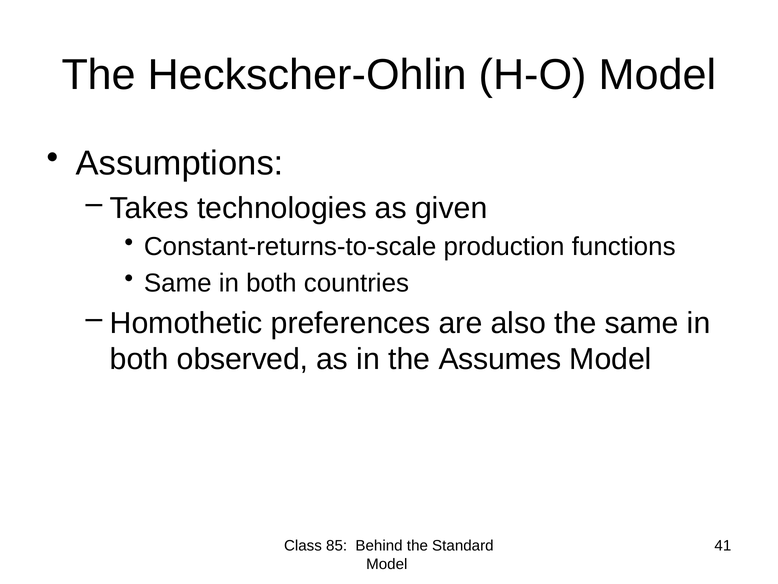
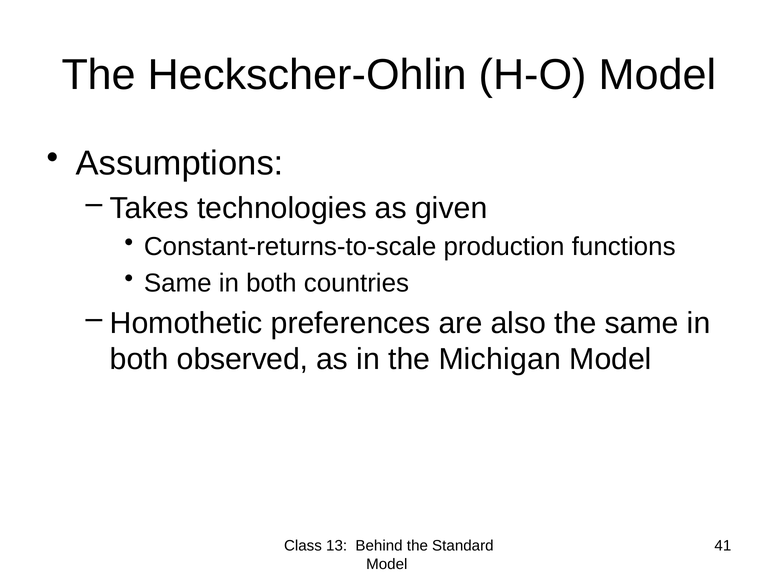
Assumes: Assumes -> Michigan
85: 85 -> 13
